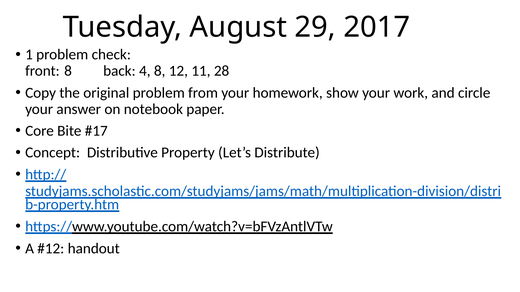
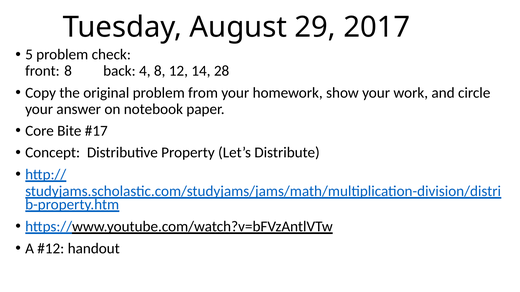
1: 1 -> 5
11: 11 -> 14
